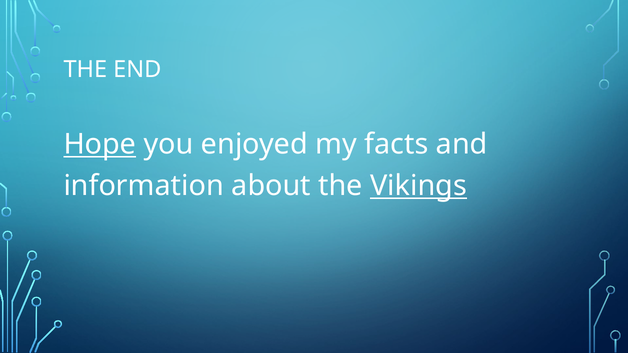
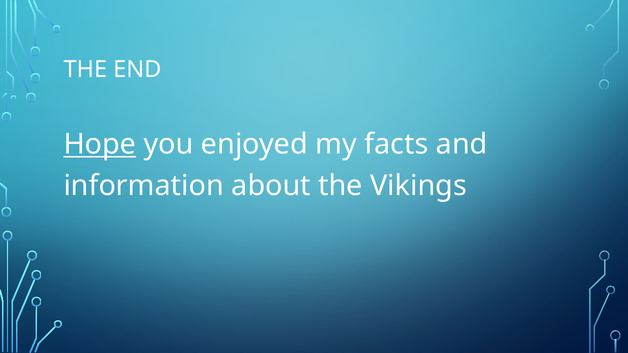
Vikings underline: present -> none
